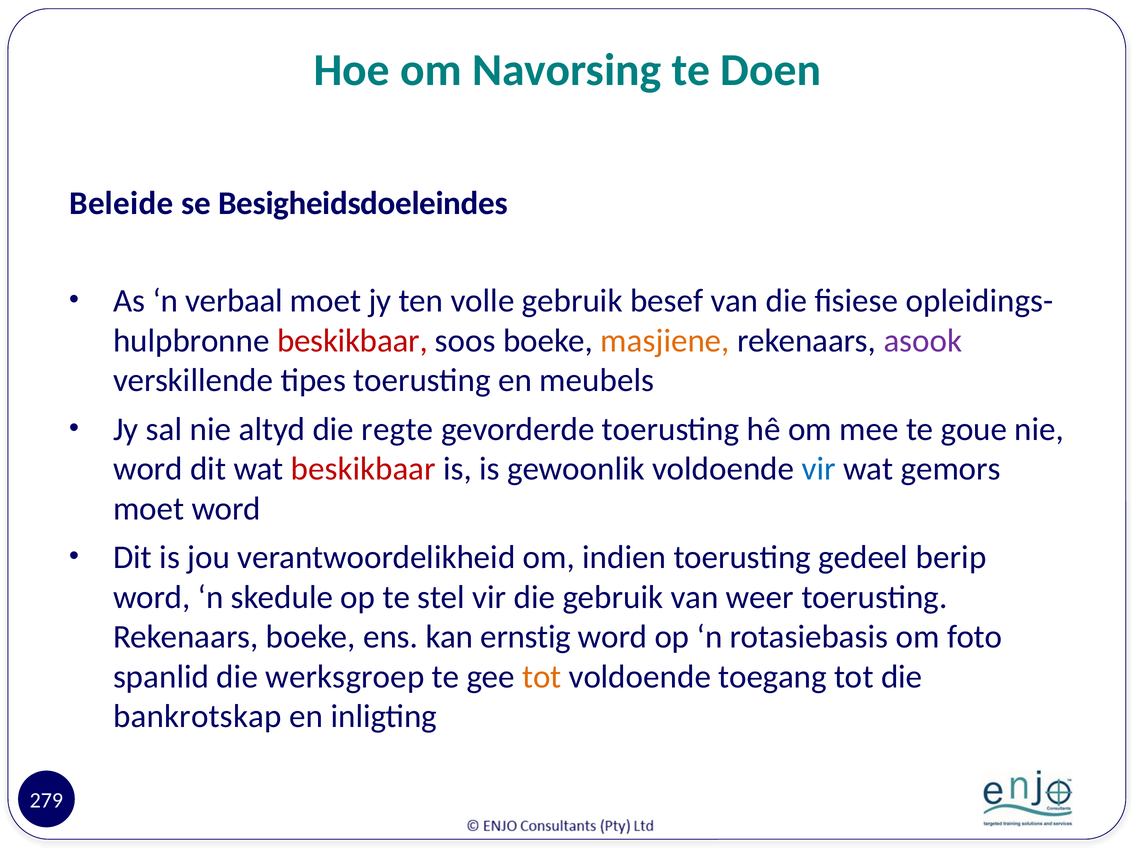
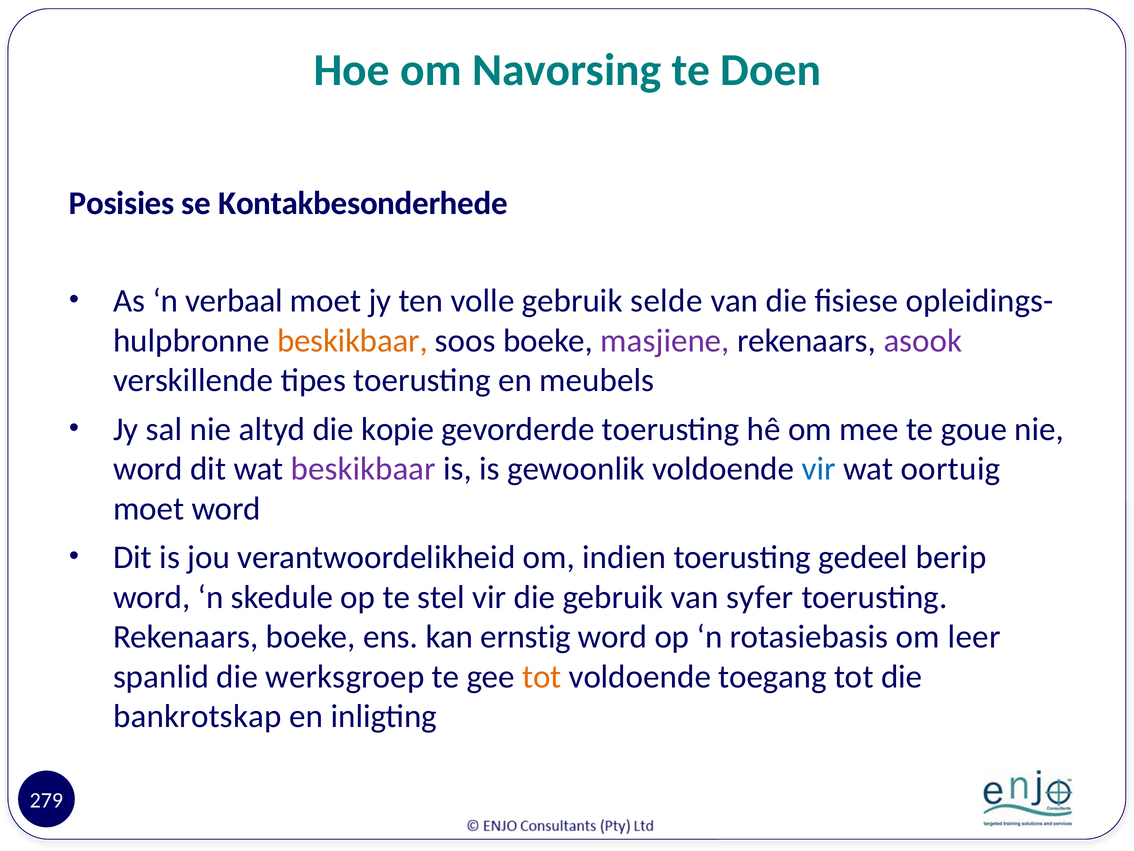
Beleide: Beleide -> Posisies
Besigheidsdoeleindes: Besigheidsdoeleindes -> Kontakbesonderhede
besef: besef -> selde
beskikbaar at (352, 340) colour: red -> orange
masjiene colour: orange -> purple
regte: regte -> kopie
beskikbaar at (363, 469) colour: red -> purple
gemors: gemors -> oortuig
weer: weer -> syfer
foto: foto -> leer
